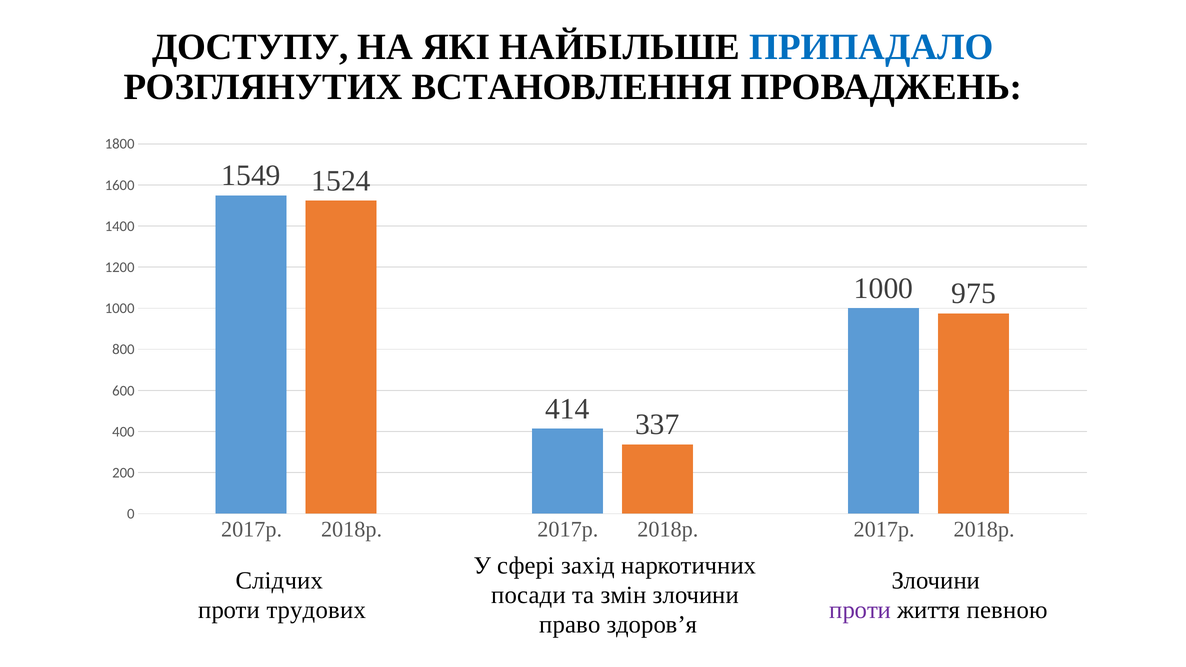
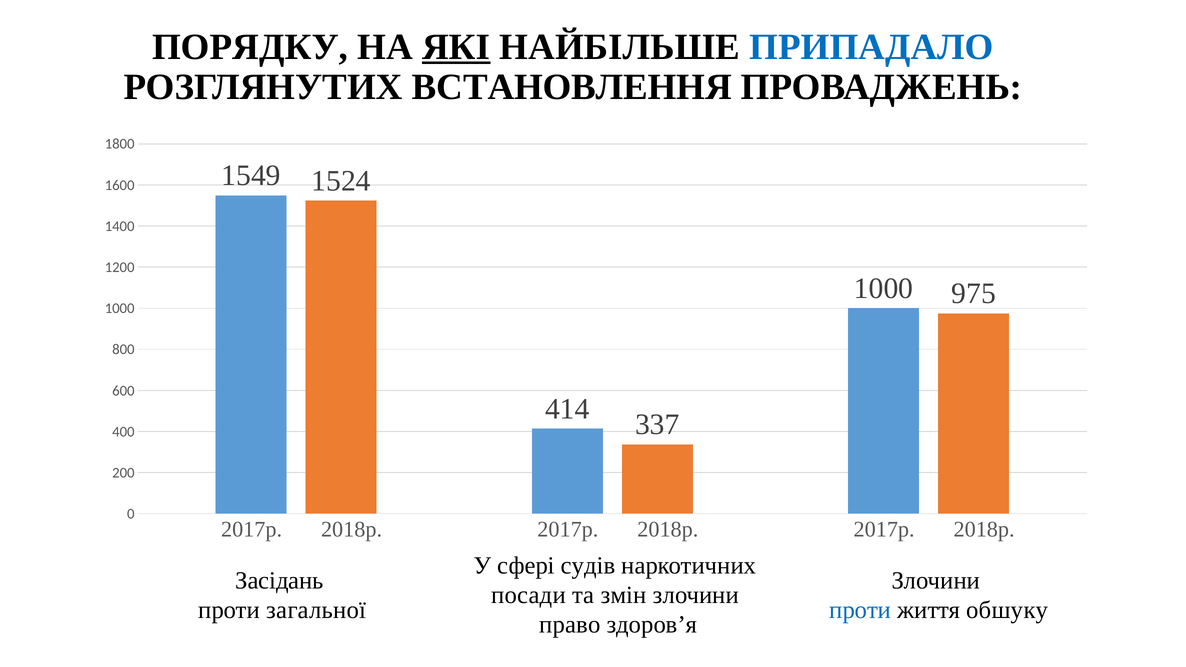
ДОСТУПУ: ДОСТУПУ -> ПОРЯДКУ
ЯКІ underline: none -> present
захід: захід -> судів
Слідчих: Слідчих -> Засідань
трудових: трудових -> загальної
проти at (860, 610) colour: purple -> blue
певною: певною -> обшуку
